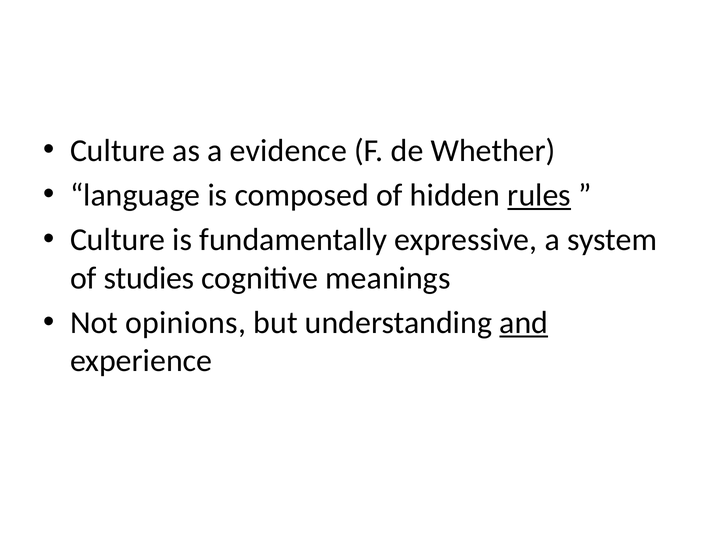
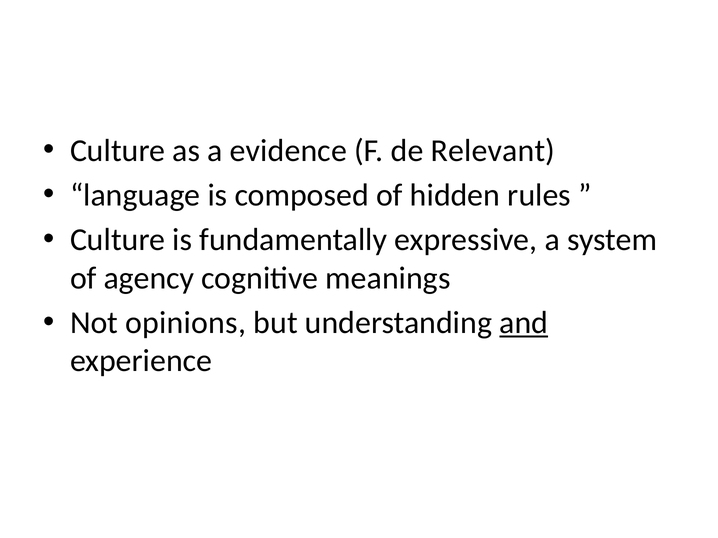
Whether: Whether -> Relevant
rules underline: present -> none
studies: studies -> agency
